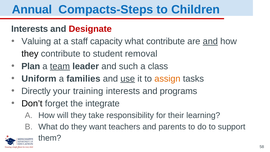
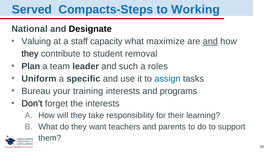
Annual: Annual -> Served
Children: Children -> Working
Interests at (30, 29): Interests -> National
Designate colour: red -> black
what contribute: contribute -> maximize
team underline: present -> none
class: class -> roles
families: families -> specific
use underline: present -> none
assign colour: orange -> blue
Directly: Directly -> Bureau
the integrate: integrate -> interests
